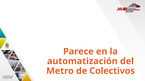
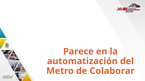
Colectivos: Colectivos -> Colaborar
